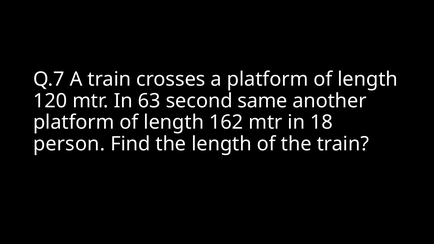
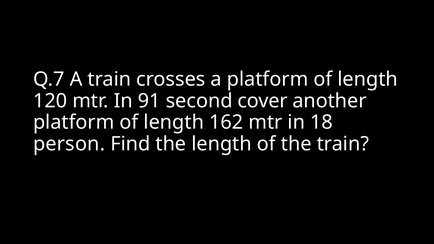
63: 63 -> 91
same: same -> cover
